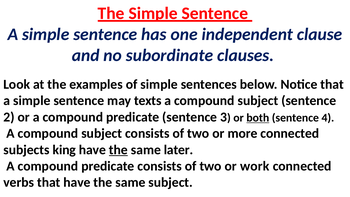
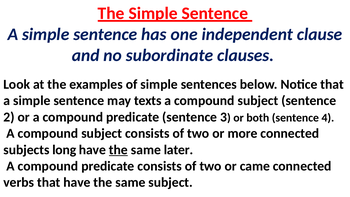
both underline: present -> none
king: king -> long
work: work -> came
